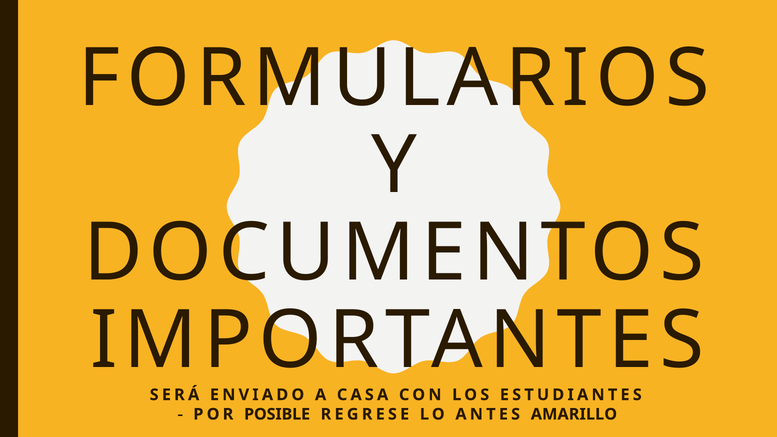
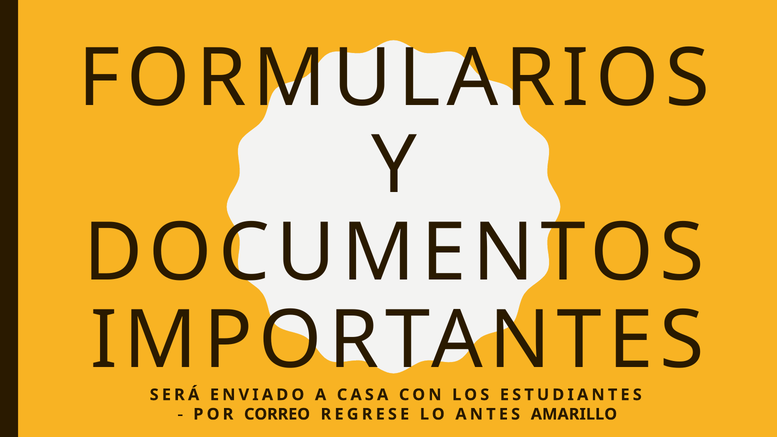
POSIBLE: POSIBLE -> CORREO
